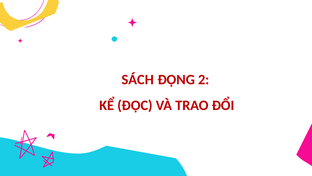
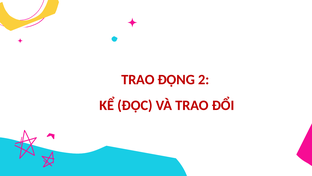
SÁCH at (138, 79): SÁCH -> TRAO
